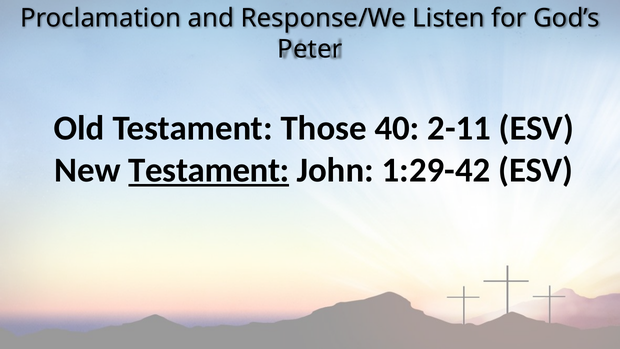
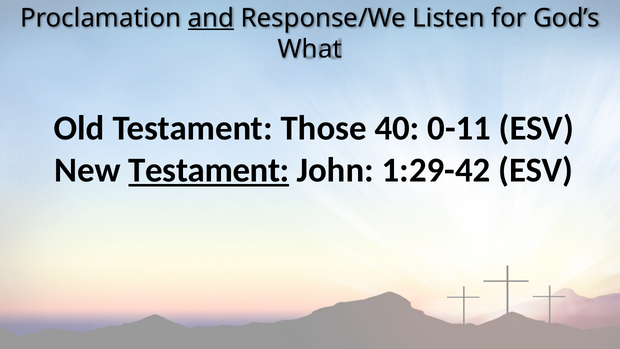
and underline: none -> present
Peter: Peter -> What
2-11: 2-11 -> 0-11
